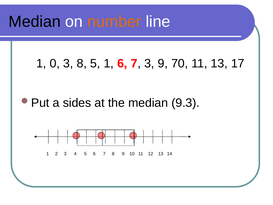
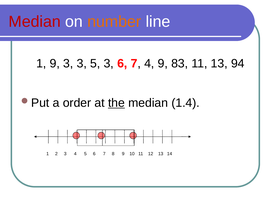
Median at (35, 22) colour: black -> red
1 0: 0 -> 9
3 8: 8 -> 3
5 1: 1 -> 3
7 3: 3 -> 4
70: 70 -> 83
17: 17 -> 94
sides: sides -> order
the underline: none -> present
9.3: 9.3 -> 1.4
